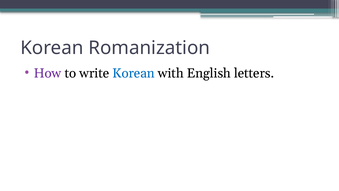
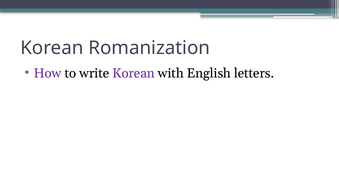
Korean at (134, 73) colour: blue -> purple
